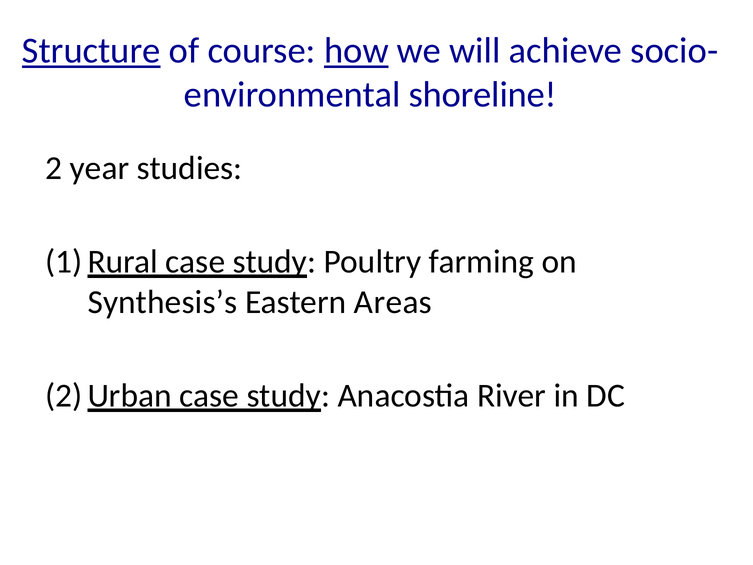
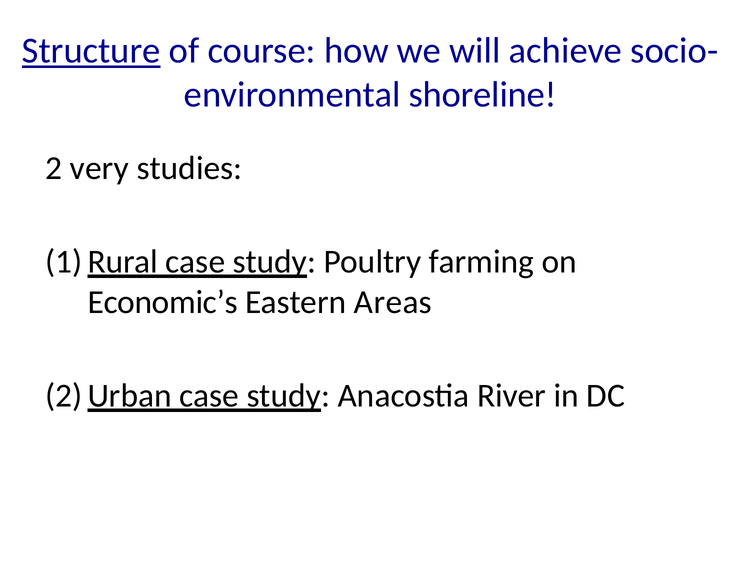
how underline: present -> none
year: year -> very
Synthesis’s: Synthesis’s -> Economic’s
